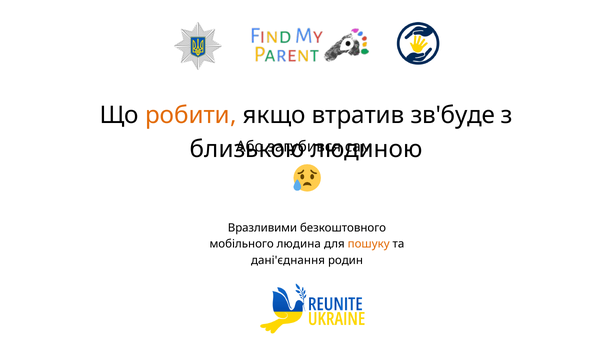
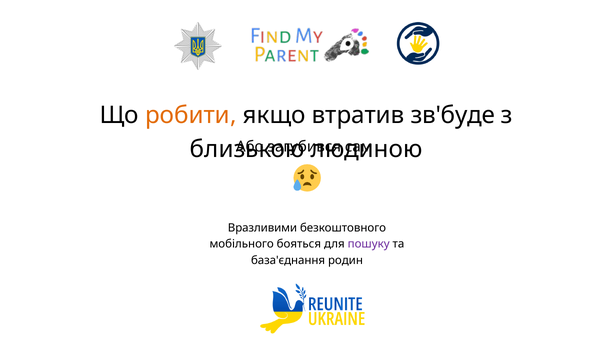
людина: людина -> бояться
пошуку colour: orange -> purple
дані'єднання: дані'єднання -> база'єднання
